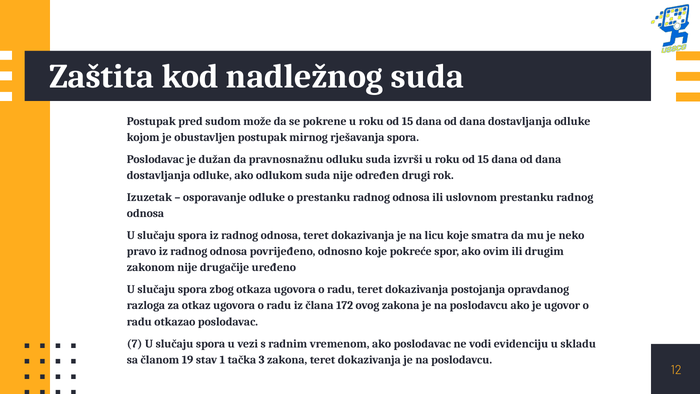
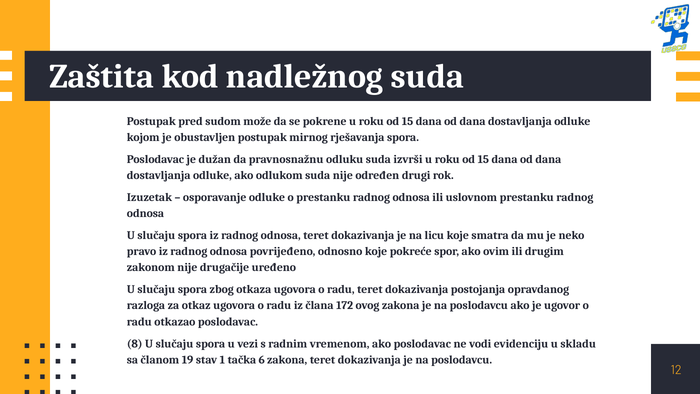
7: 7 -> 8
3: 3 -> 6
